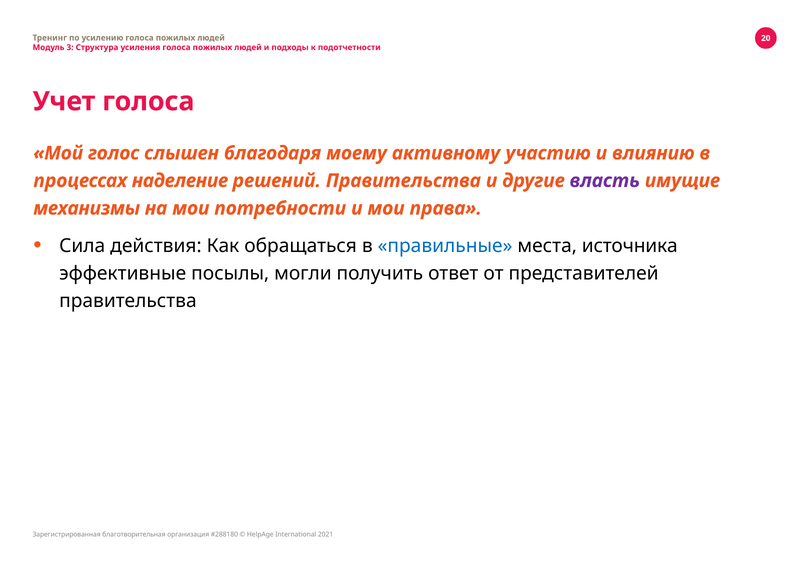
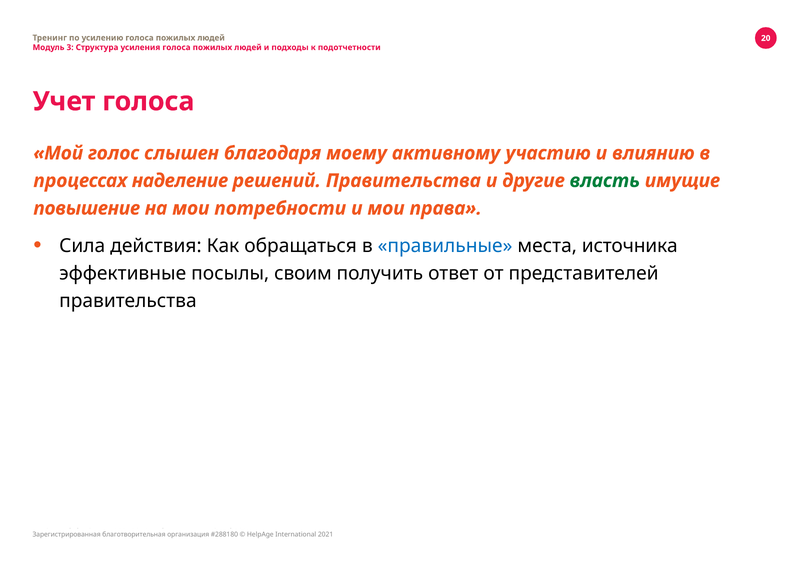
власть colour: purple -> green
механизмы: механизмы -> повышение
могли: могли -> своим
